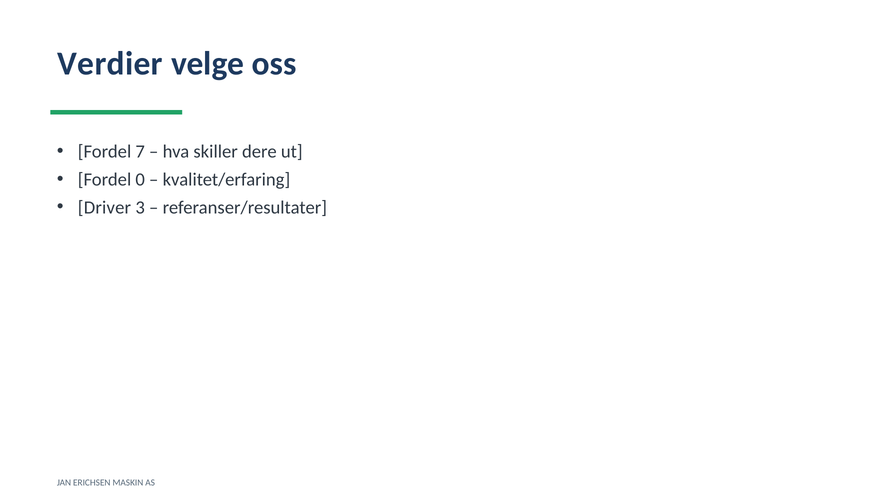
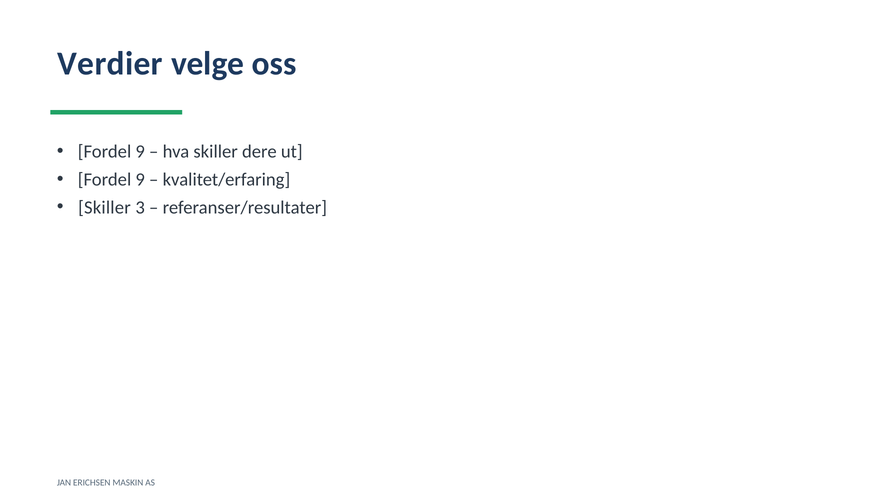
7 at (140, 151): 7 -> 9
0 at (140, 179): 0 -> 9
Driver at (104, 207): Driver -> Skiller
